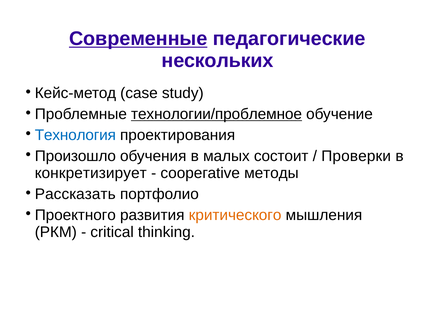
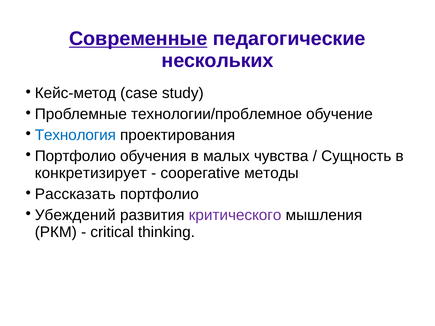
технологии/проблемное underline: present -> none
Произошло at (75, 156): Произошло -> Портфолио
состоит: состоит -> чувства
Проверки: Проверки -> Сущность
Проектного: Проектного -> Убеждений
критического colour: orange -> purple
